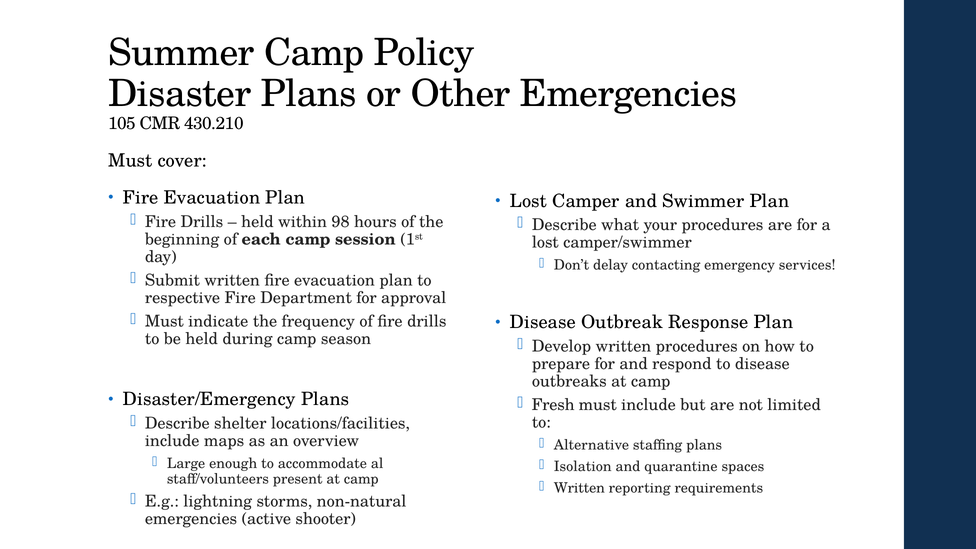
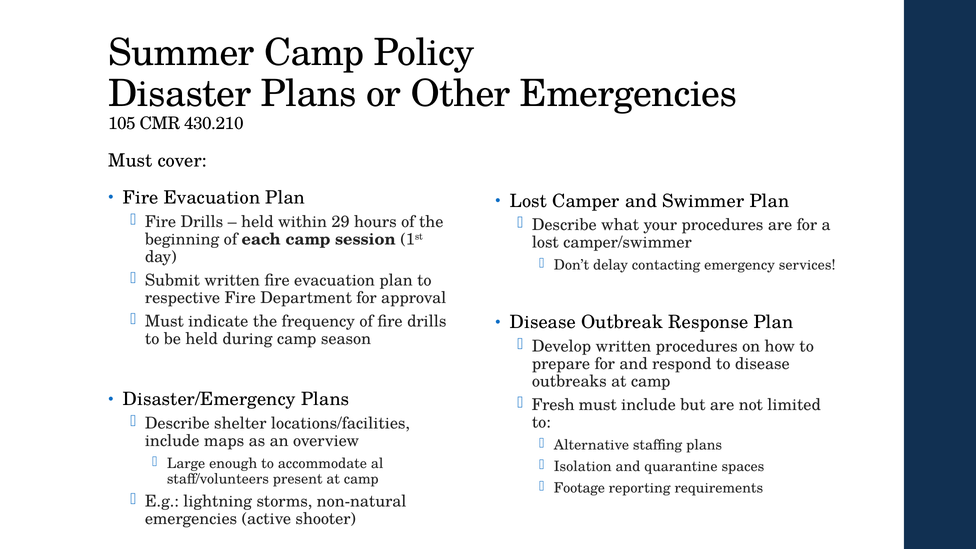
98: 98 -> 29
Written at (579, 488): Written -> Footage
